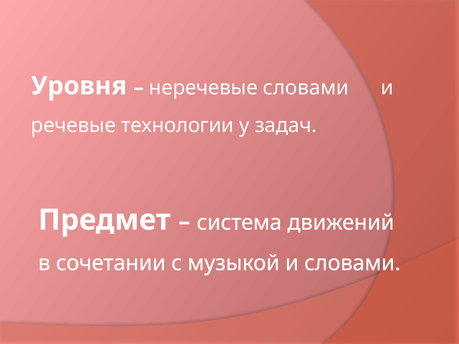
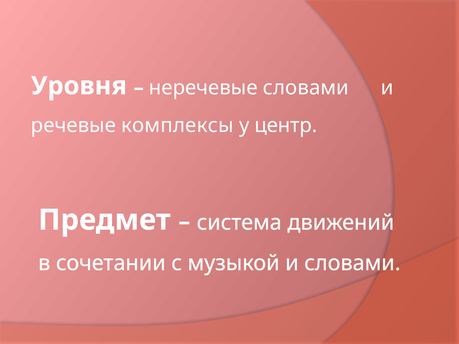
технологии: технологии -> комплексы
задач: задач -> центр
